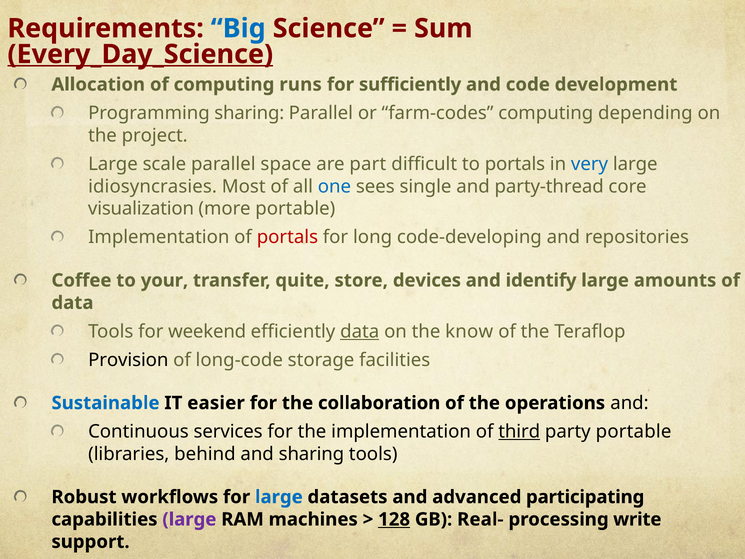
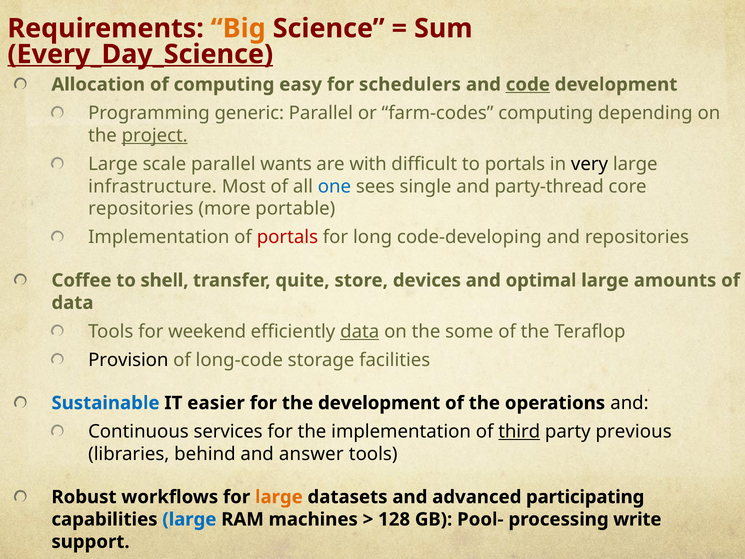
Big colour: blue -> orange
runs: runs -> easy
sufficiently: sufficiently -> schedulers
code underline: none -> present
Programming sharing: sharing -> generic
project underline: none -> present
space: space -> wants
part: part -> with
very colour: blue -> black
idiosyncrasies: idiosyncrasies -> infrastructure
visualization at (141, 209): visualization -> repositories
your: your -> shell
identify: identify -> optimal
know: know -> some
the collaboration: collaboration -> development
party portable: portable -> previous
and sharing: sharing -> answer
large at (279, 497) colour: blue -> orange
large at (189, 519) colour: purple -> blue
128 underline: present -> none
Real-: Real- -> Pool-
